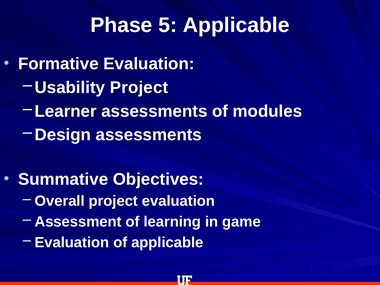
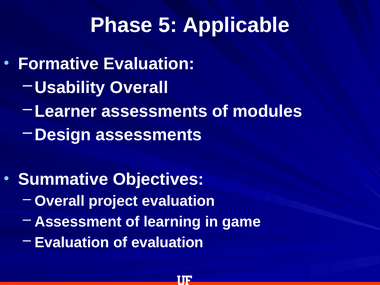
Usability Project: Project -> Overall
of applicable: applicable -> evaluation
